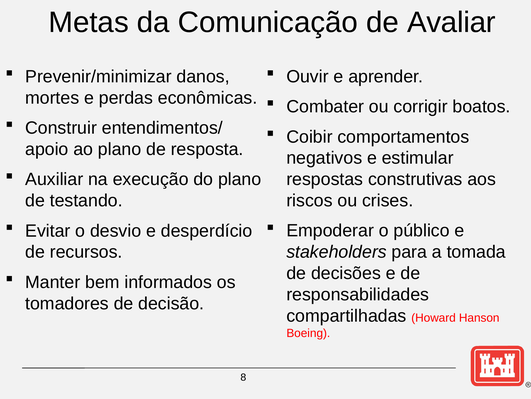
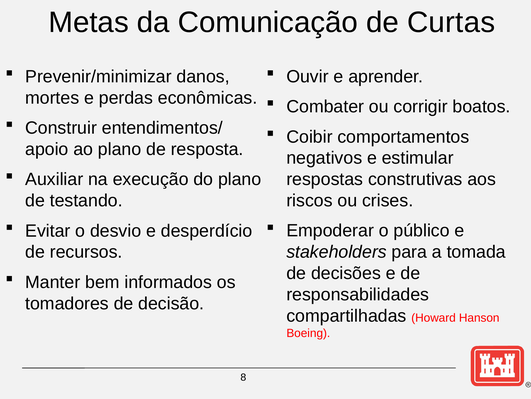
Avaliar: Avaliar -> Curtas
